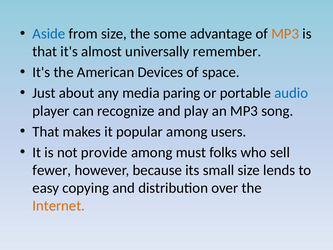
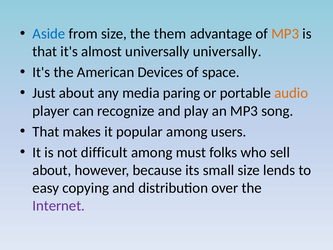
some: some -> them
universally remember: remember -> universally
audio colour: blue -> orange
provide: provide -> difficult
fewer at (52, 170): fewer -> about
Internet colour: orange -> purple
